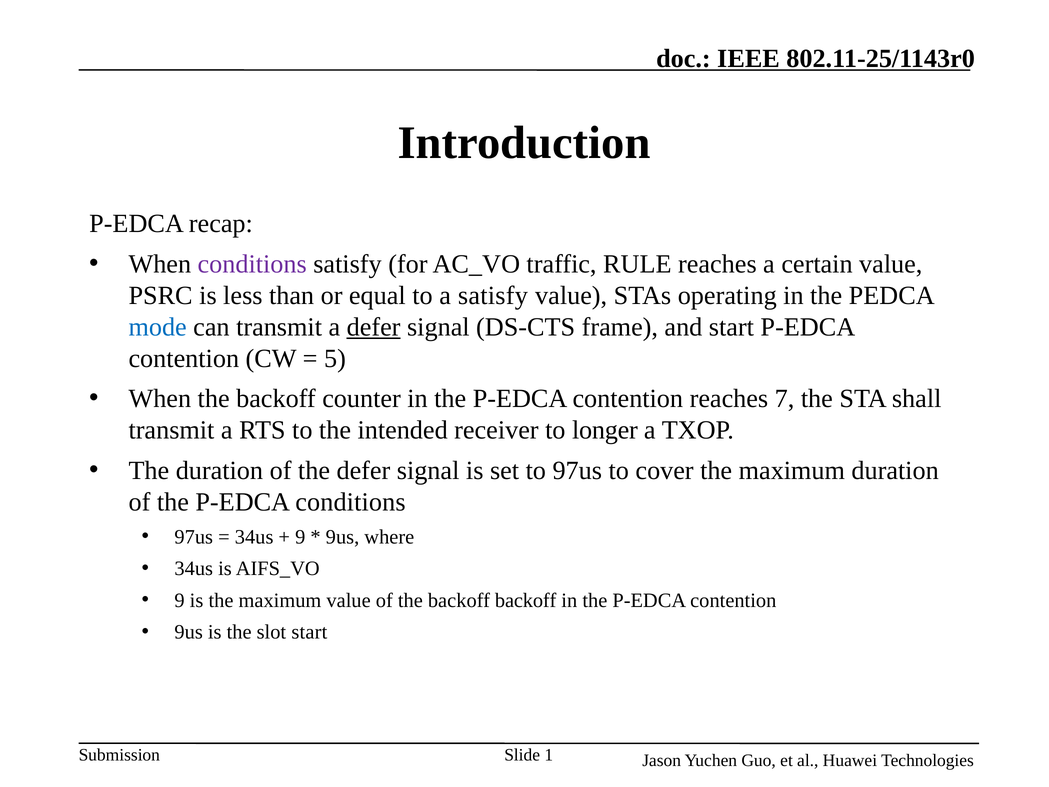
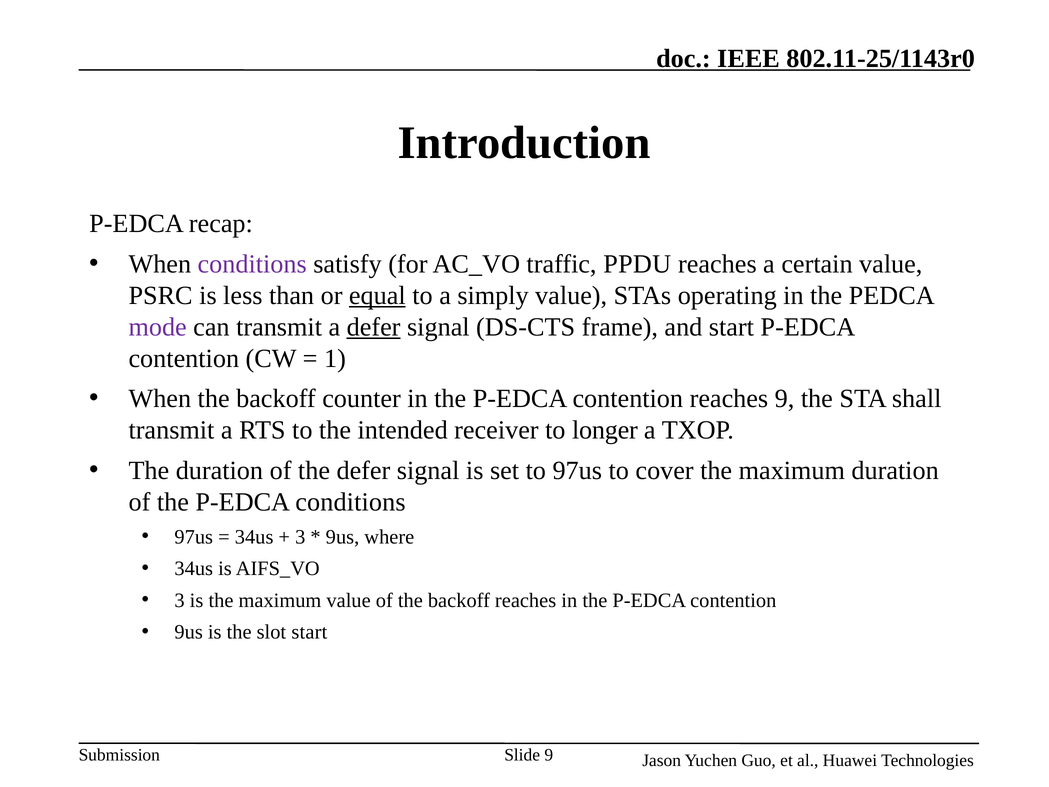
RULE: RULE -> PPDU
equal underline: none -> present
a satisfy: satisfy -> simply
mode colour: blue -> purple
5: 5 -> 1
reaches 7: 7 -> 9
9 at (300, 537): 9 -> 3
9 at (180, 600): 9 -> 3
backoff backoff: backoff -> reaches
Slide 1: 1 -> 9
